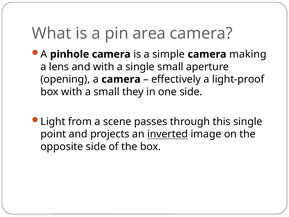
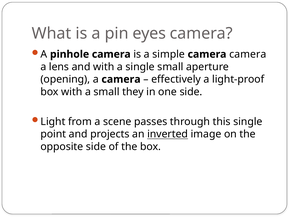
area: area -> eyes
camera making: making -> camera
